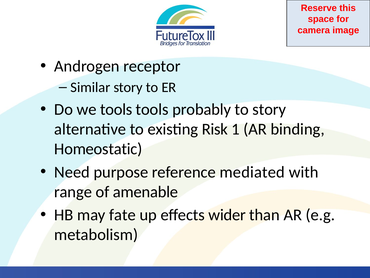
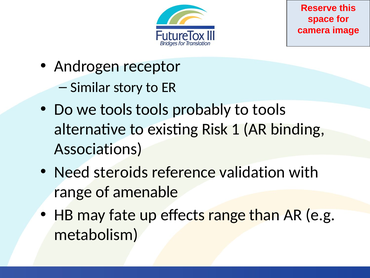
to story: story -> tools
Homeostatic: Homeostatic -> Associations
purpose: purpose -> steroids
mediated: mediated -> validation
effects wider: wider -> range
